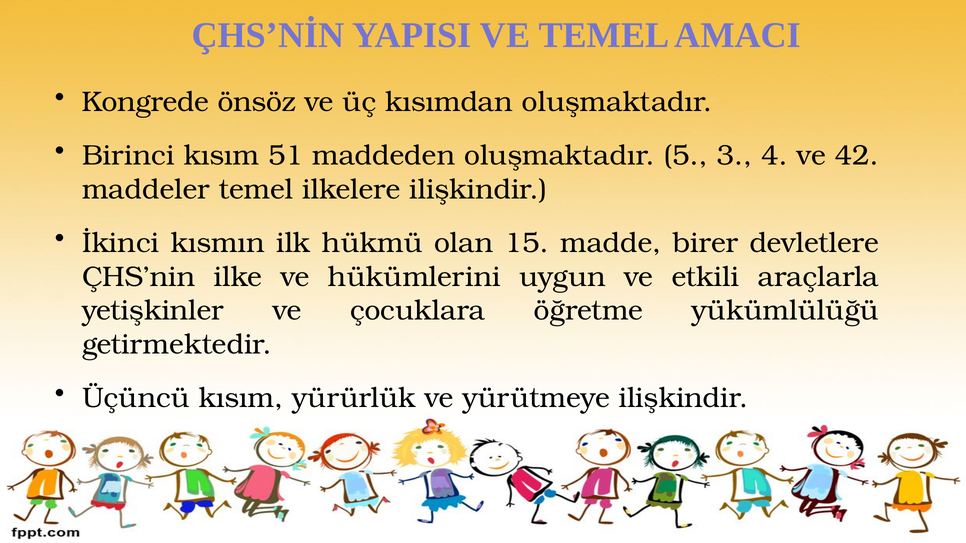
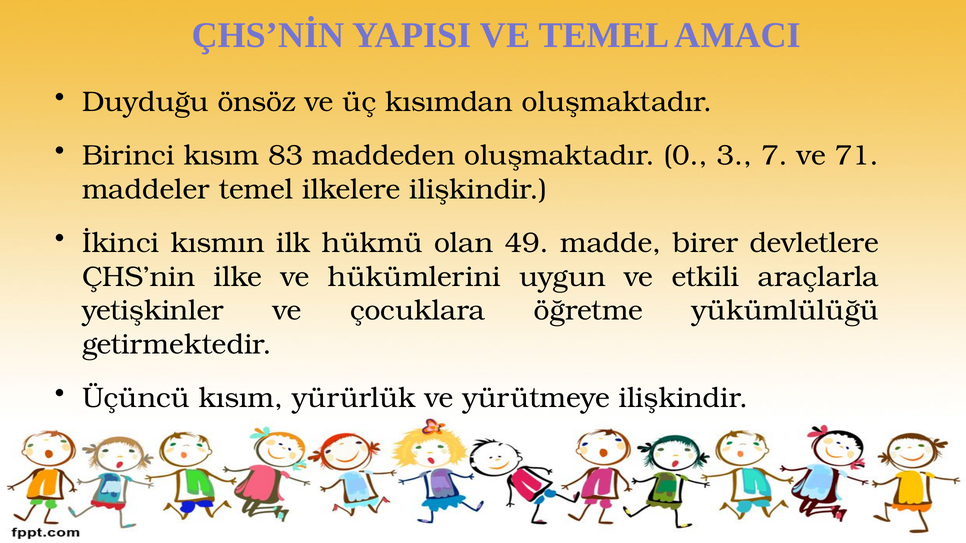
Kongrede: Kongrede -> Duyduğu
51: 51 -> 83
5: 5 -> 0
4: 4 -> 7
42: 42 -> 71
15: 15 -> 49
